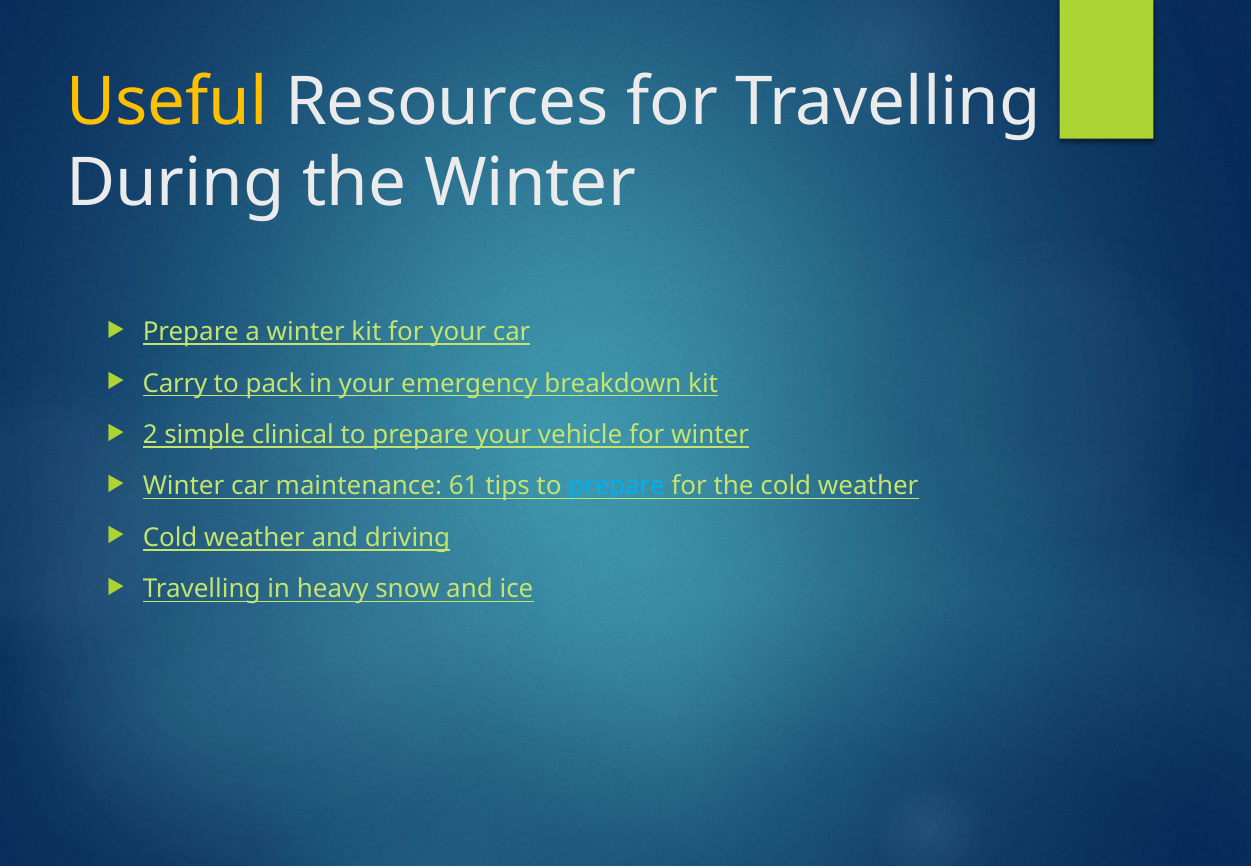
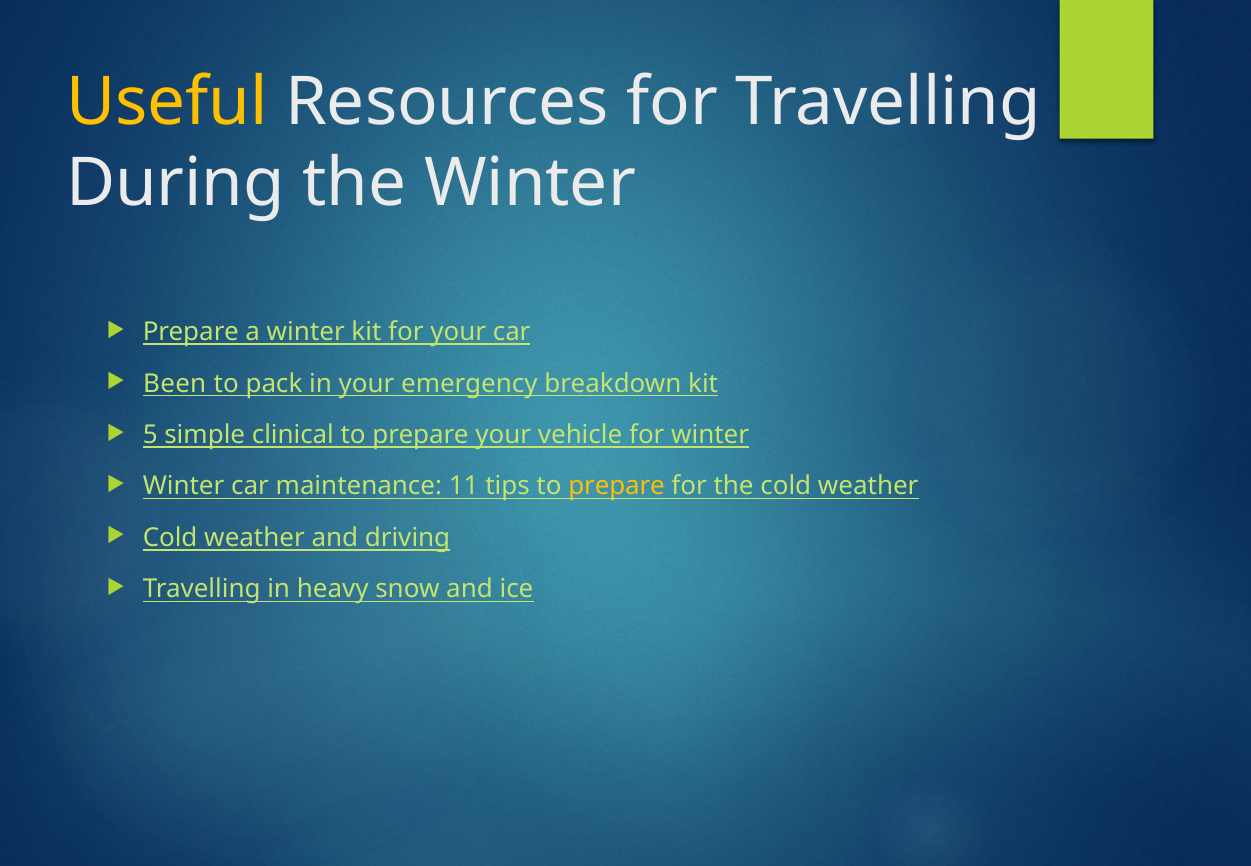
Carry: Carry -> Been
2: 2 -> 5
61: 61 -> 11
prepare at (617, 486) colour: light blue -> yellow
